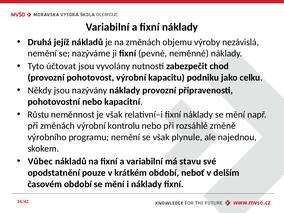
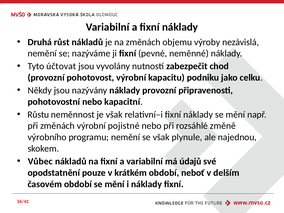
jejíž: jejíž -> růst
kontrolu: kontrolu -> pojistné
stavu: stavu -> údajů
